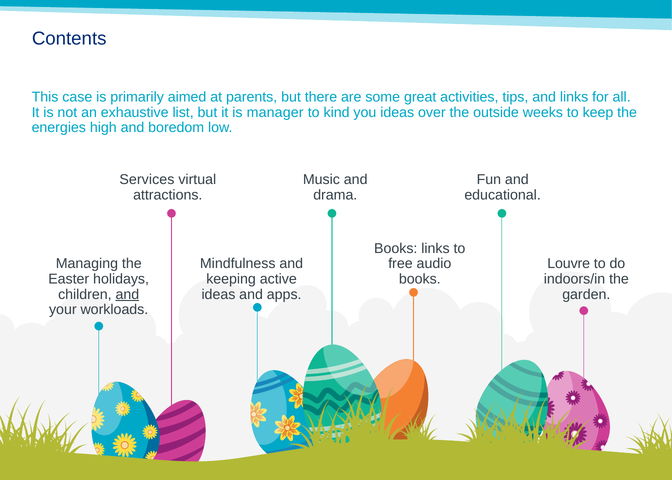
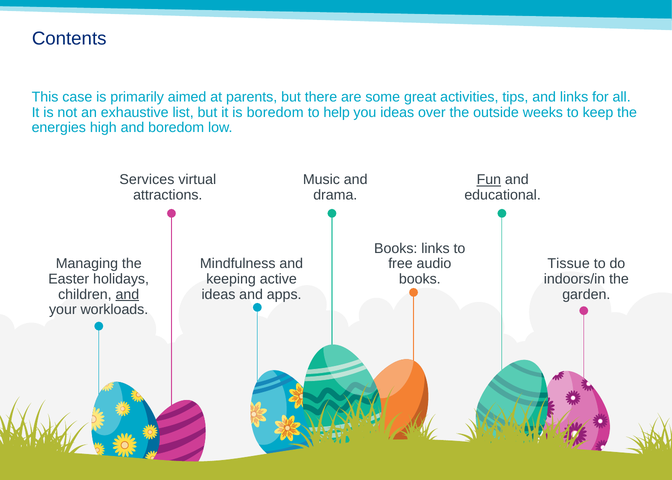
is manager: manager -> boredom
kind: kind -> help
Fun underline: none -> present
Louvre: Louvre -> Tissue
